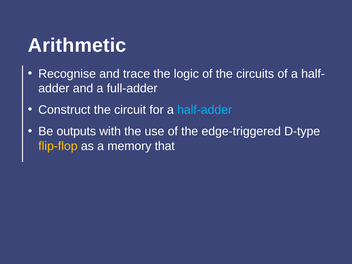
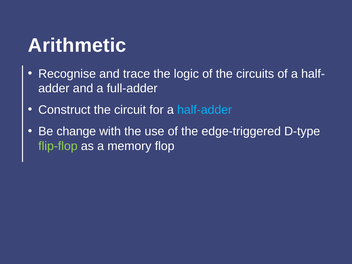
outputs: outputs -> change
flip-flop colour: yellow -> light green
that: that -> flop
